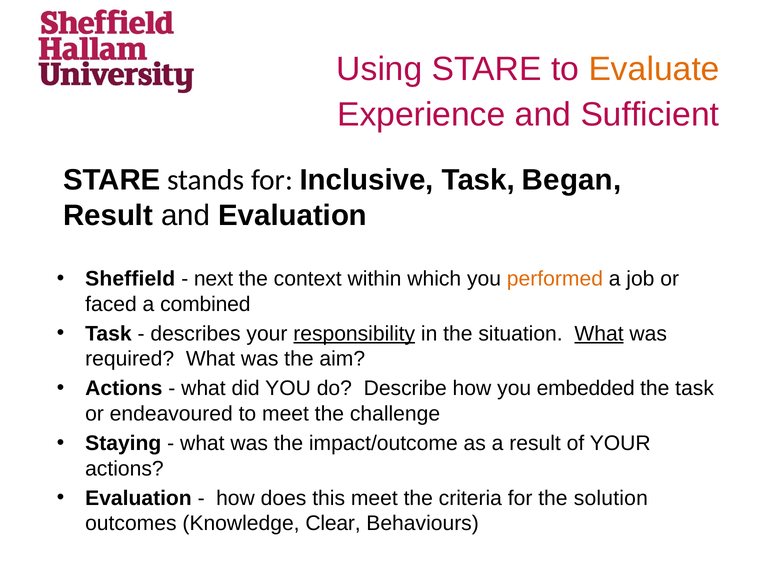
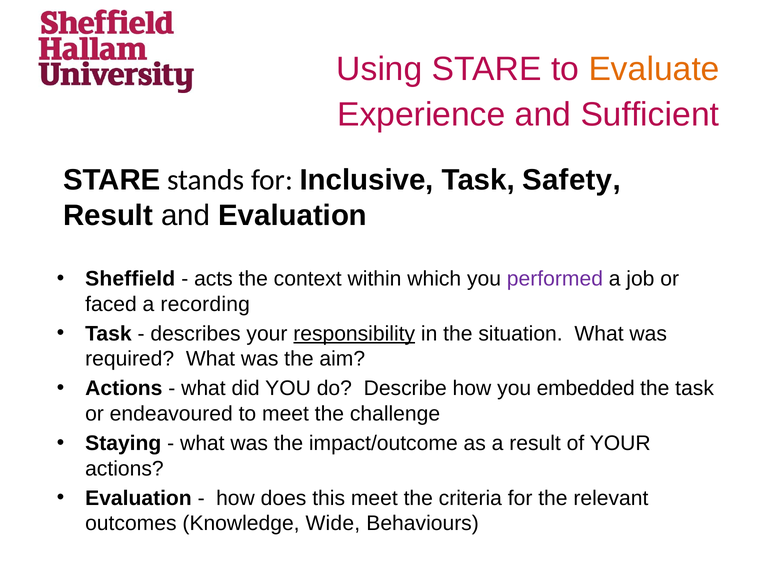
Began: Began -> Safety
next: next -> acts
performed colour: orange -> purple
combined: combined -> recording
What at (599, 333) underline: present -> none
solution: solution -> relevant
Clear: Clear -> Wide
